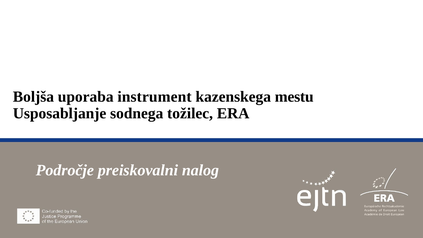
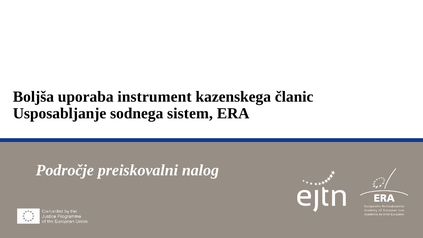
mestu: mestu -> članic
tožilec: tožilec -> sistem
